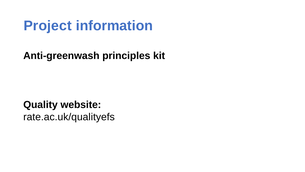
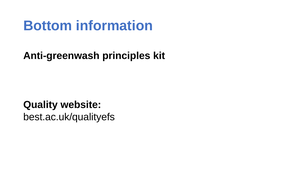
Project: Project -> Bottom
rate.ac.uk/qualityefs: rate.ac.uk/qualityefs -> best.ac.uk/qualityefs
